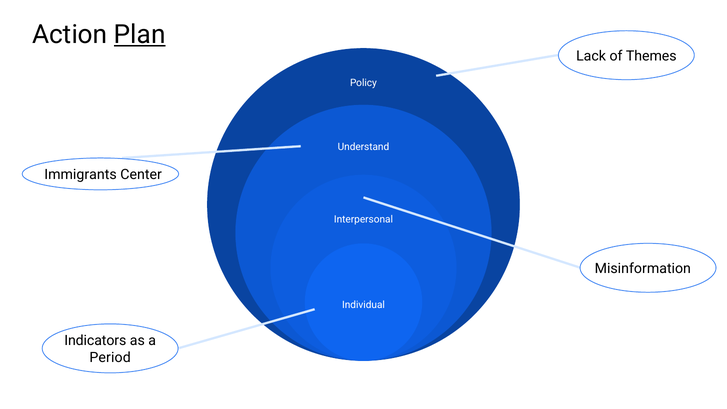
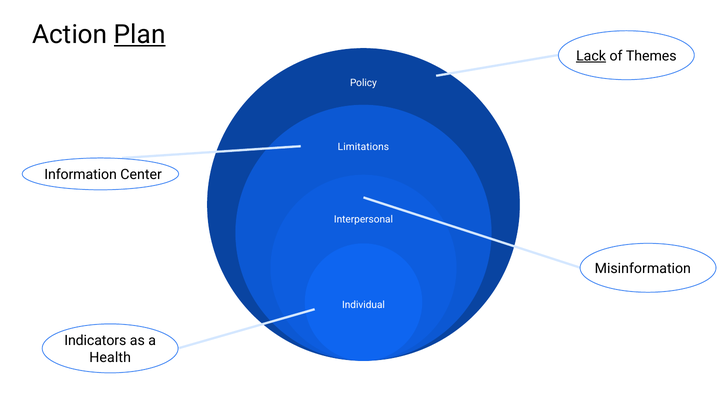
Lack underline: none -> present
Understand: Understand -> Limitations
Immigrants: Immigrants -> Information
Period: Period -> Health
